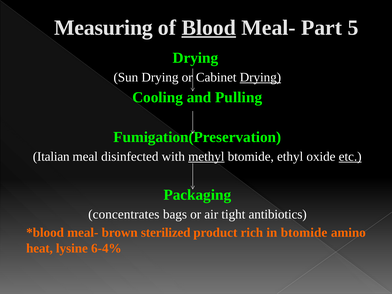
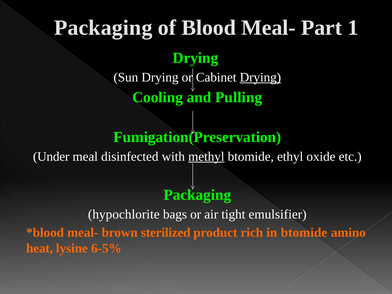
Measuring at (103, 28): Measuring -> Packaging
Blood underline: present -> none
5: 5 -> 1
Italian: Italian -> Under
etc underline: present -> none
concentrates: concentrates -> hypochlorite
antibiotics: antibiotics -> emulsifier
6-4%: 6-4% -> 6-5%
